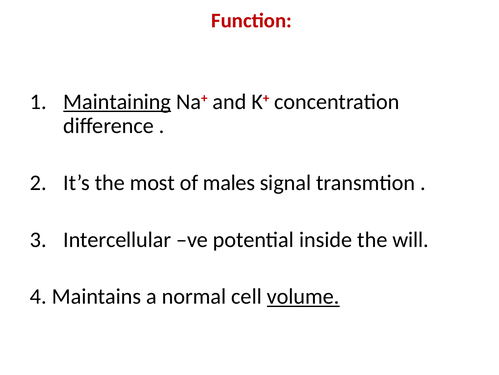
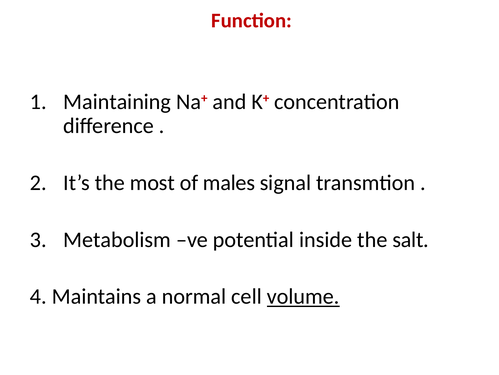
Maintaining underline: present -> none
Intercellular: Intercellular -> Metabolism
will: will -> salt
